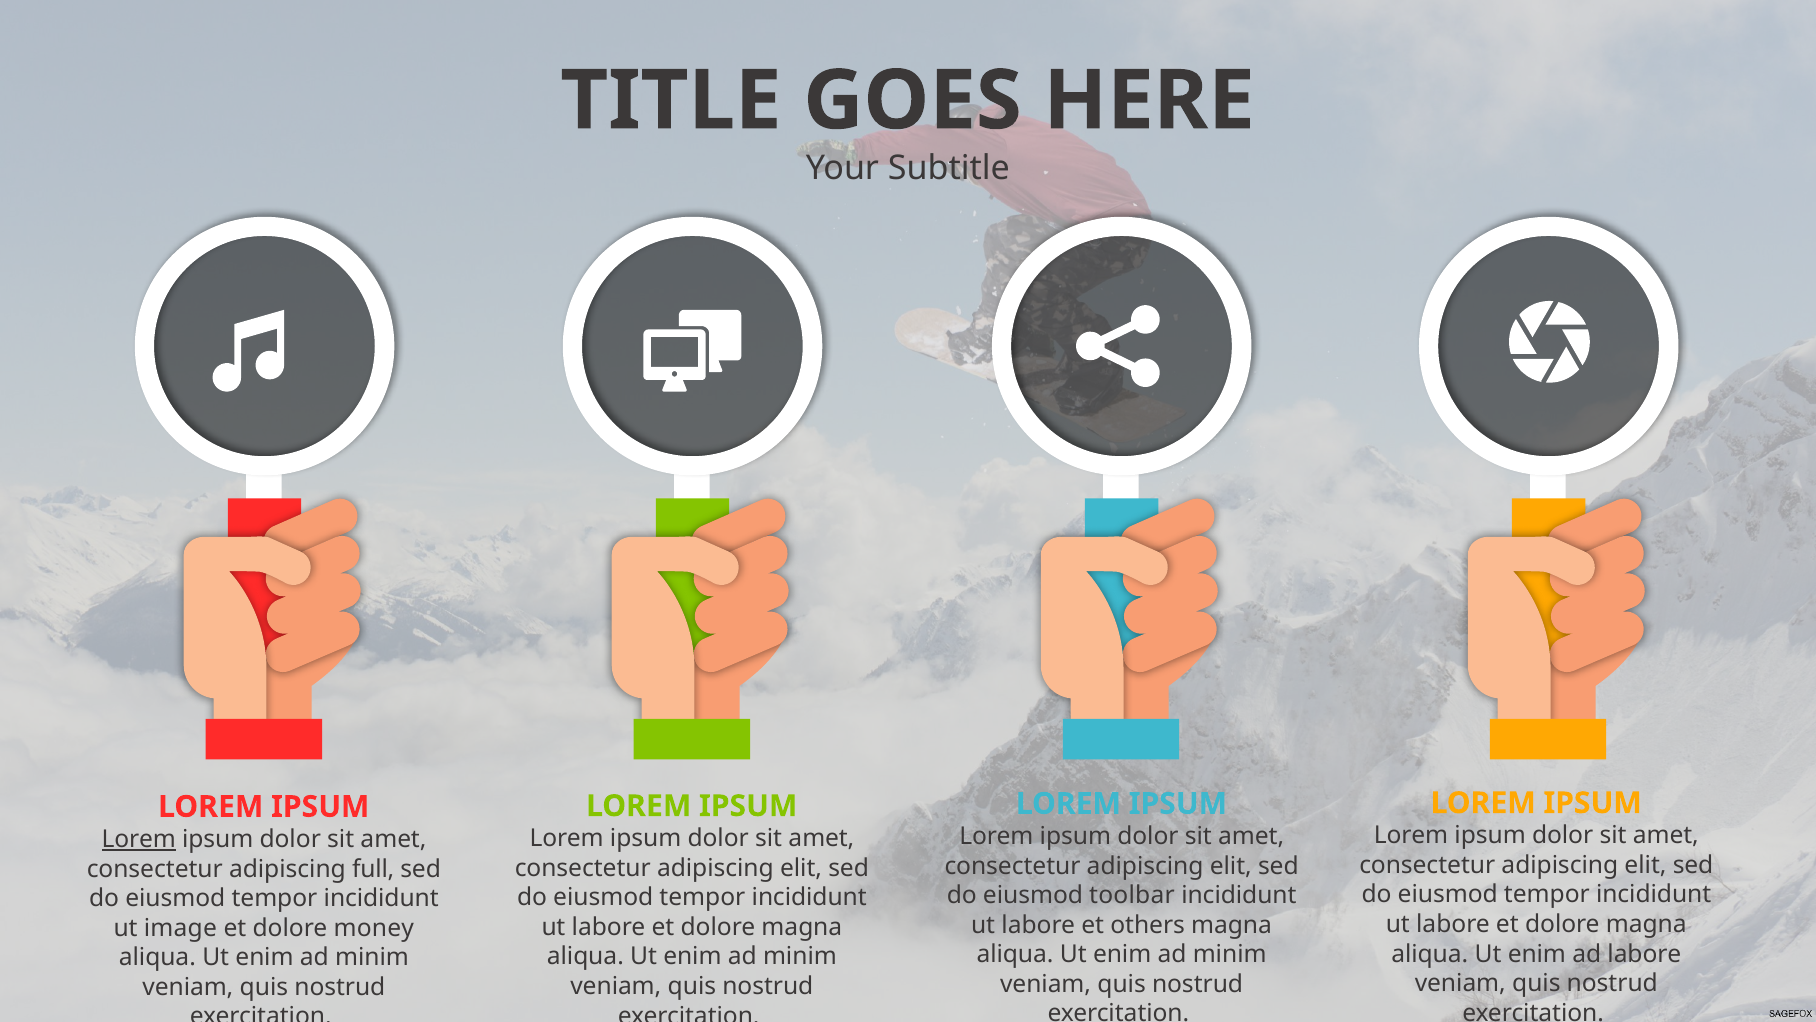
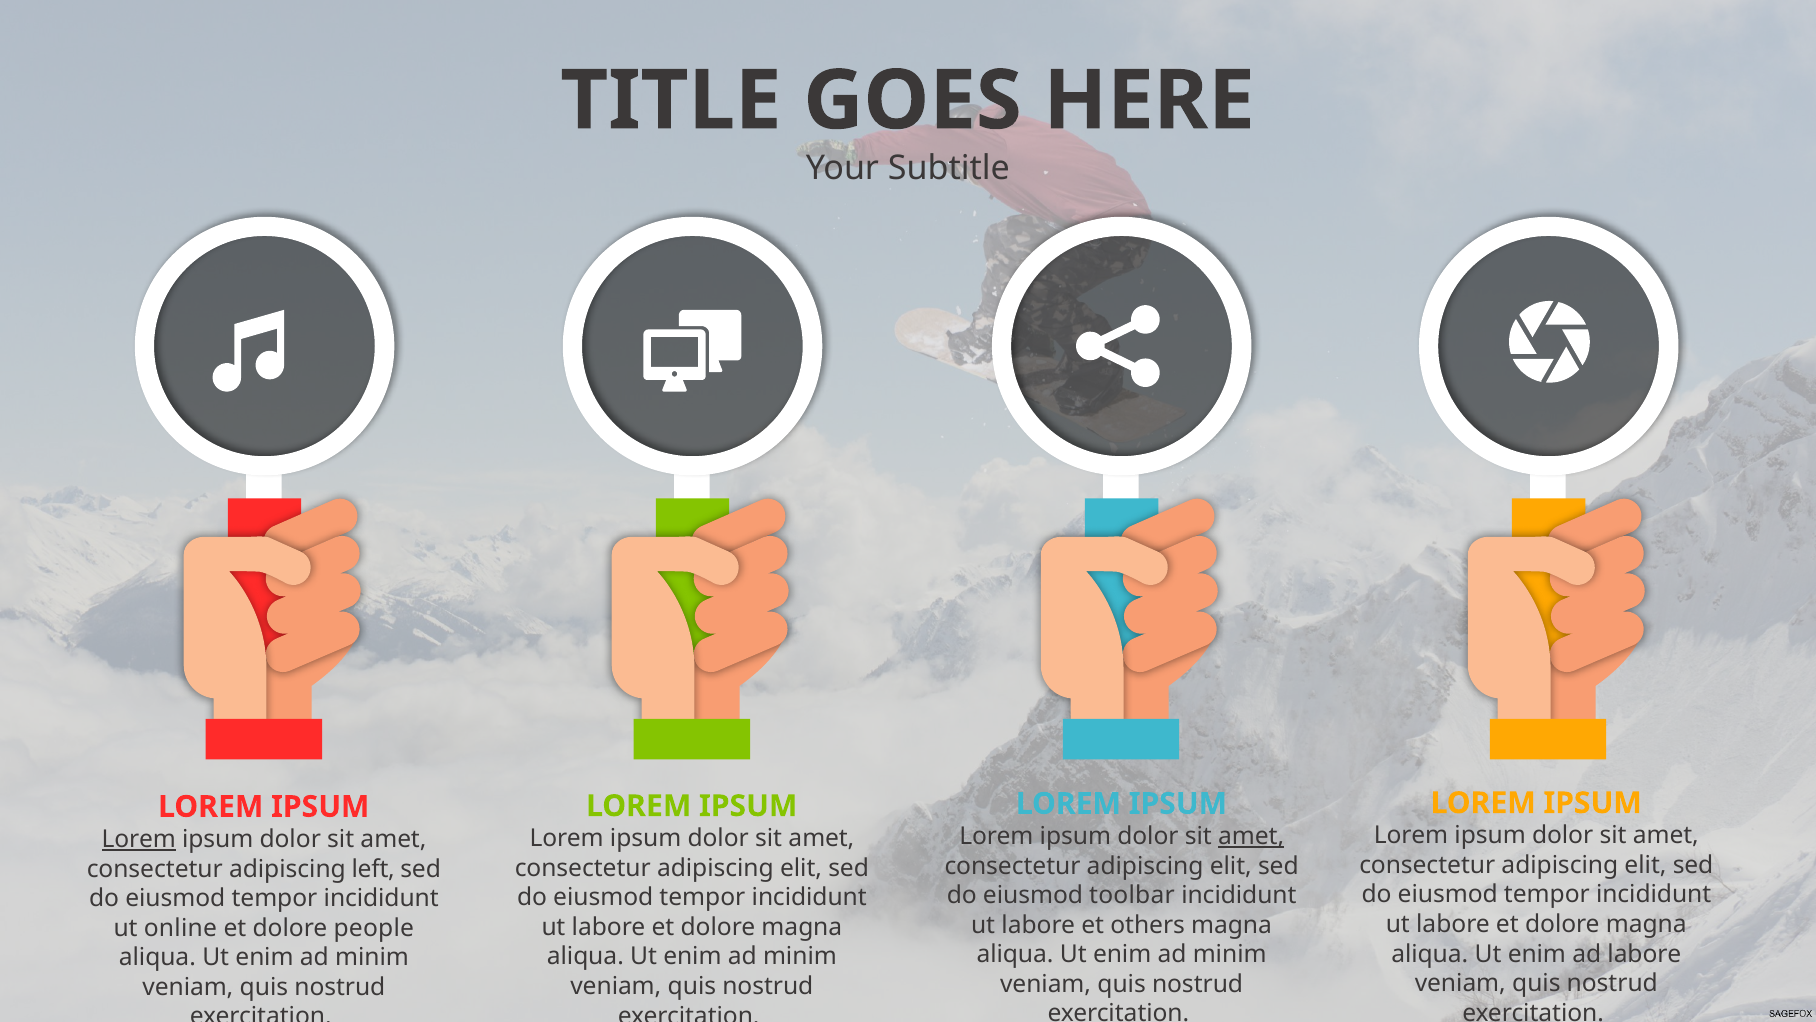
amet at (1251, 836) underline: none -> present
full: full -> left
image: image -> online
money: money -> people
